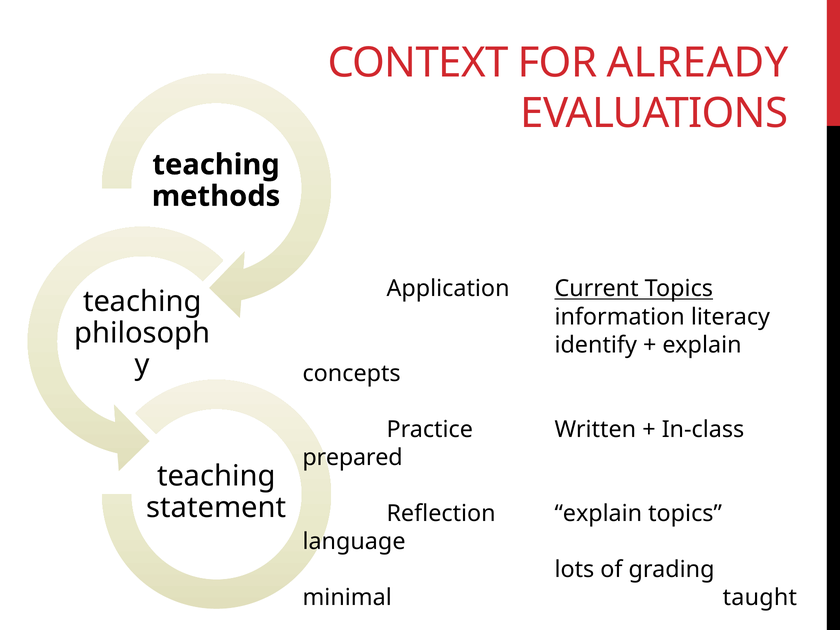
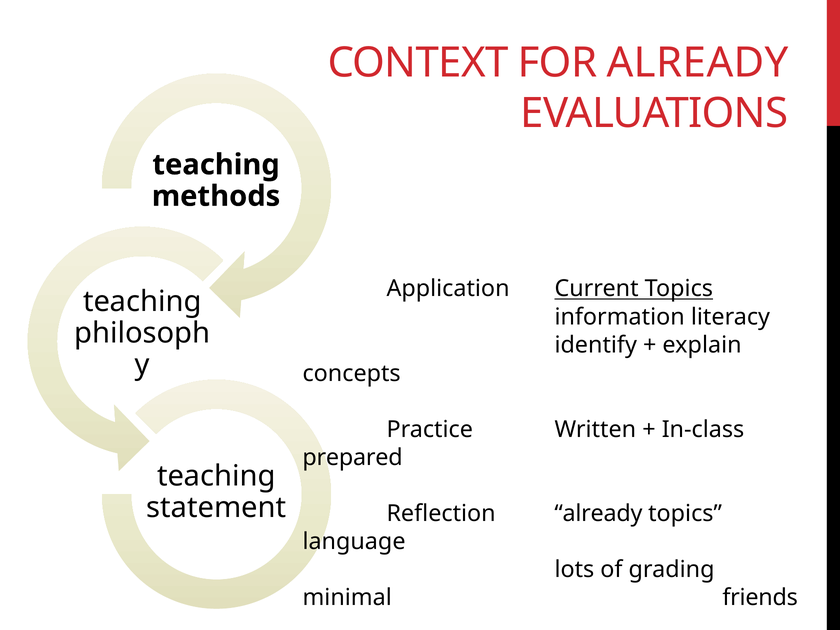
Reflection explain: explain -> already
taught: taught -> friends
